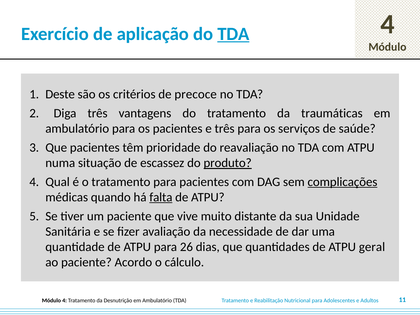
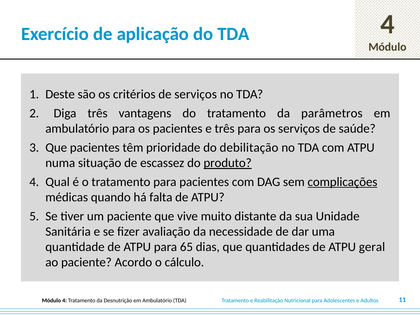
TDA at (233, 34) underline: present -> none
de precoce: precoce -> serviços
traumáticas: traumáticas -> parâmetros
reavaliação: reavaliação -> debilitação
falta underline: present -> none
26: 26 -> 65
